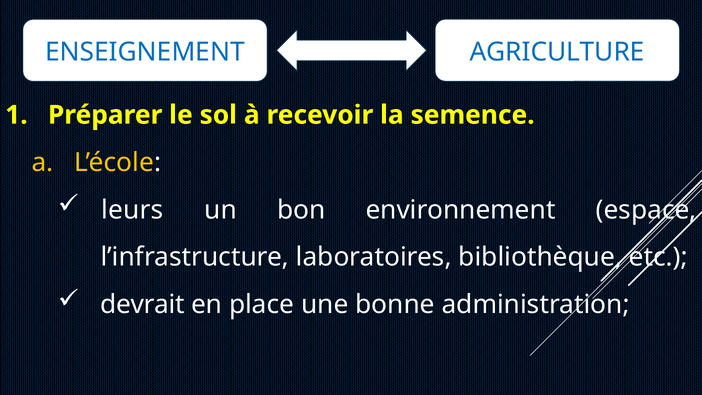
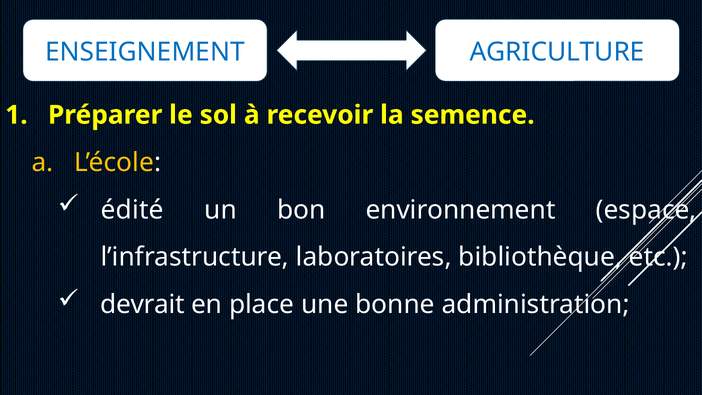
leurs: leurs -> édité
